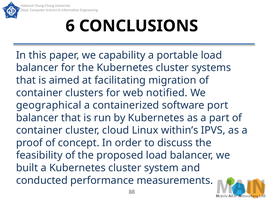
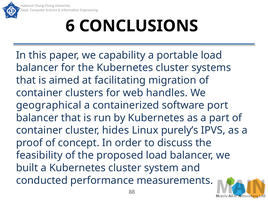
notified: notified -> handles
cloud: cloud -> hides
within’s: within’s -> purely’s
